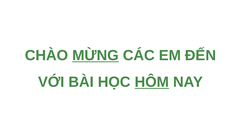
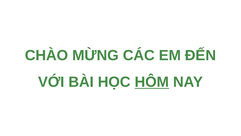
MỪNG underline: present -> none
